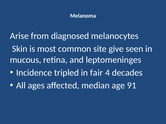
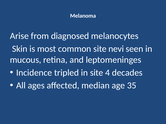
give: give -> nevi
in fair: fair -> site
91: 91 -> 35
